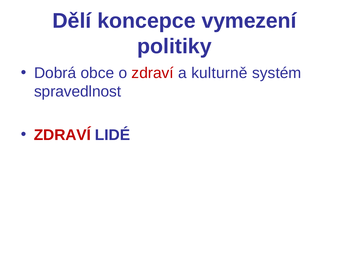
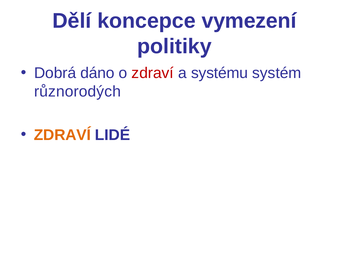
obce: obce -> dáno
kulturně: kulturně -> systému
spravedlnost: spravedlnost -> různorodých
ZDRAVÍ at (62, 135) colour: red -> orange
